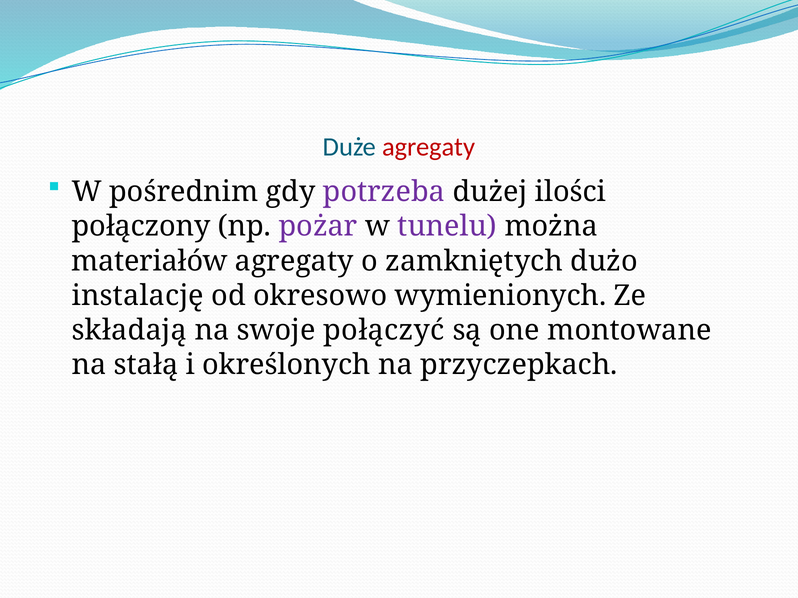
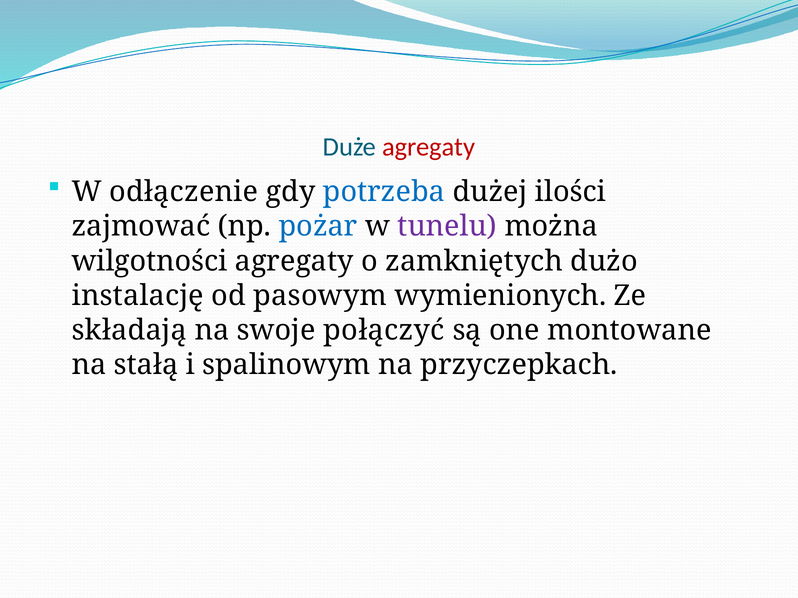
pośrednim: pośrednim -> odłączenie
potrzeba colour: purple -> blue
połączony: połączony -> zajmować
pożar colour: purple -> blue
materiałów: materiałów -> wilgotności
okresowo: okresowo -> pasowym
określonych: określonych -> spalinowym
